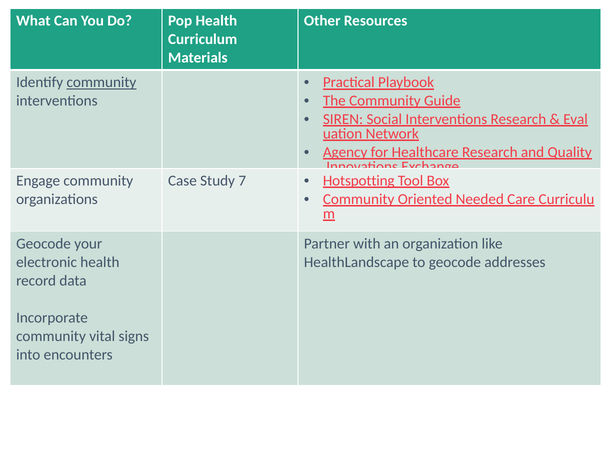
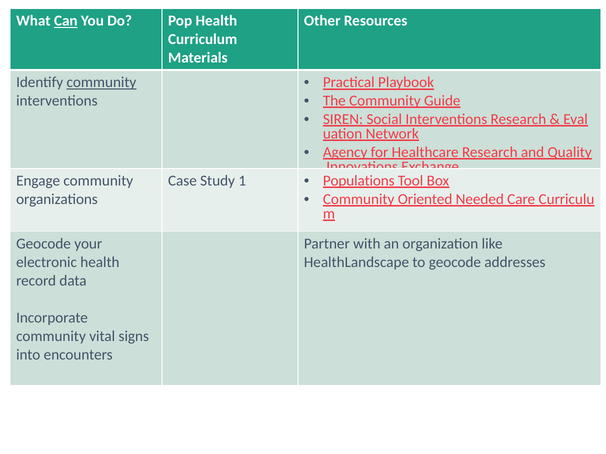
Can underline: none -> present
7: 7 -> 1
Hotspotting: Hotspotting -> Populations
